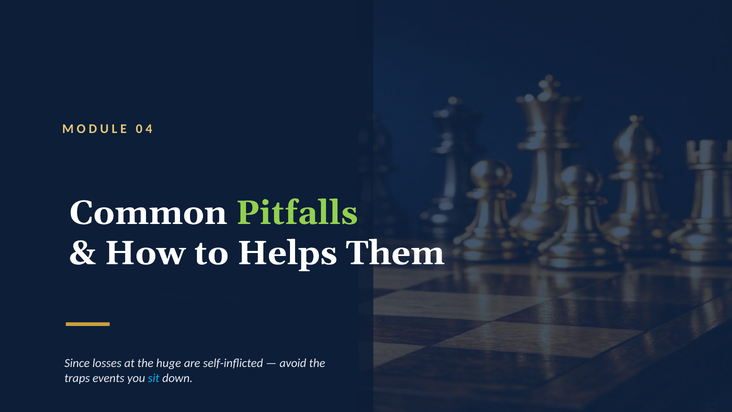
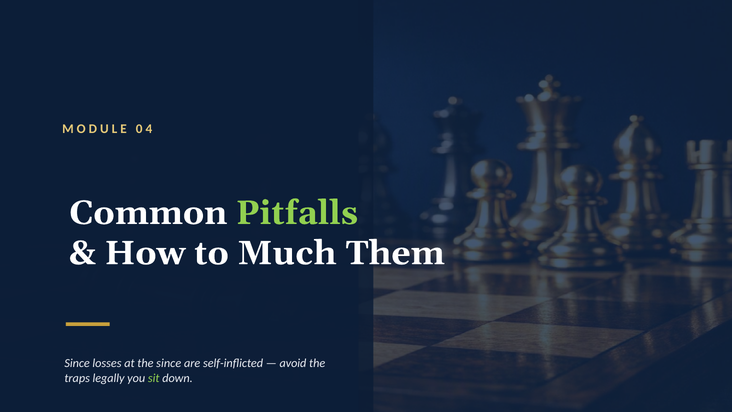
Helps: Helps -> Much
the huge: huge -> since
events: events -> legally
sit colour: light blue -> light green
